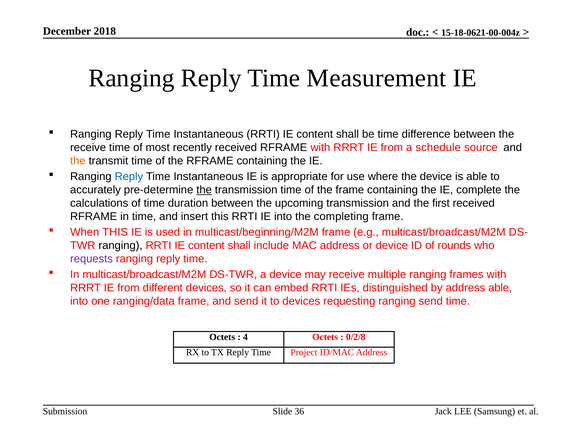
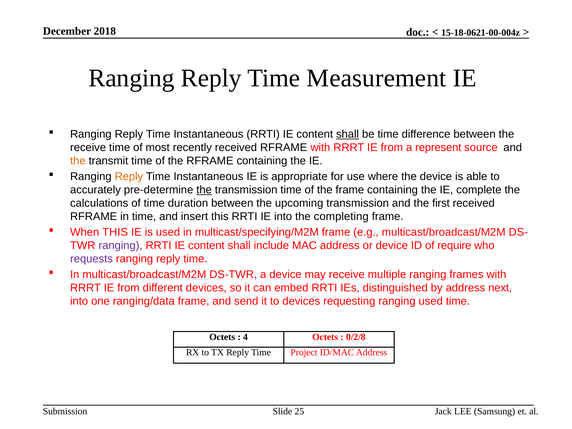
shall at (348, 134) underline: none -> present
schedule: schedule -> represent
Reply at (129, 177) colour: blue -> orange
multicast/beginning/M2M: multicast/beginning/M2M -> multicast/specifying/M2M
ranging at (121, 246) colour: black -> purple
rounds: rounds -> require
address able: able -> next
ranging send: send -> used
36: 36 -> 25
